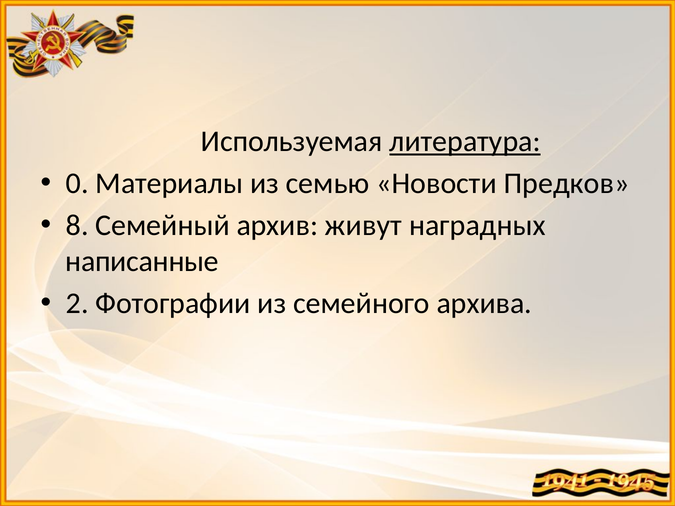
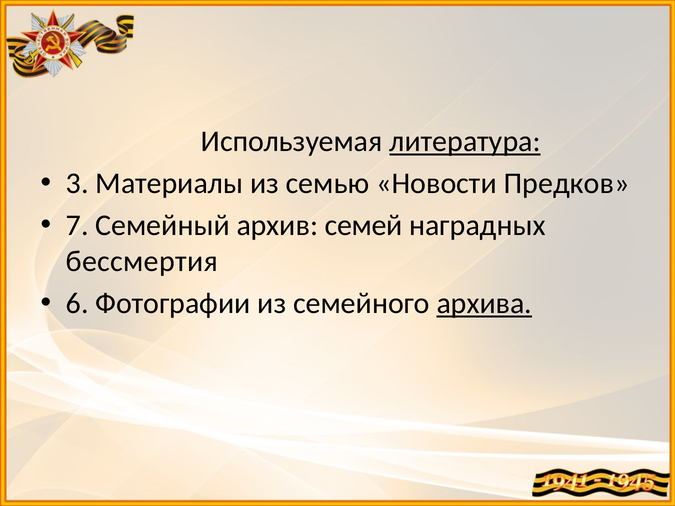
0: 0 -> 3
8: 8 -> 7
живут: живут -> семей
написанные: написанные -> бессмертия
2: 2 -> 6
архива underline: none -> present
